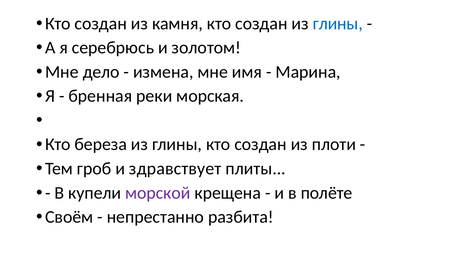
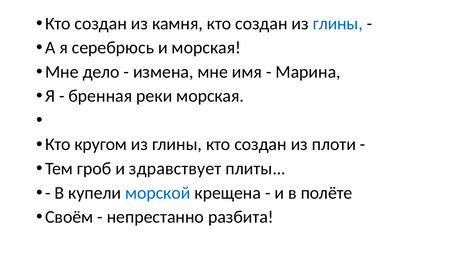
и золотом: золотом -> морская
береза: береза -> кругом
морской colour: purple -> blue
